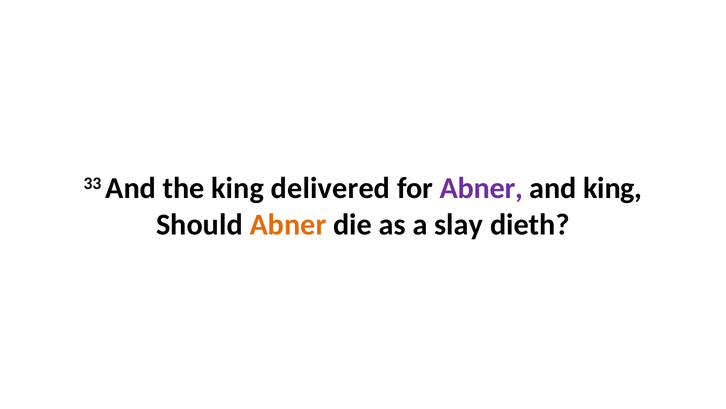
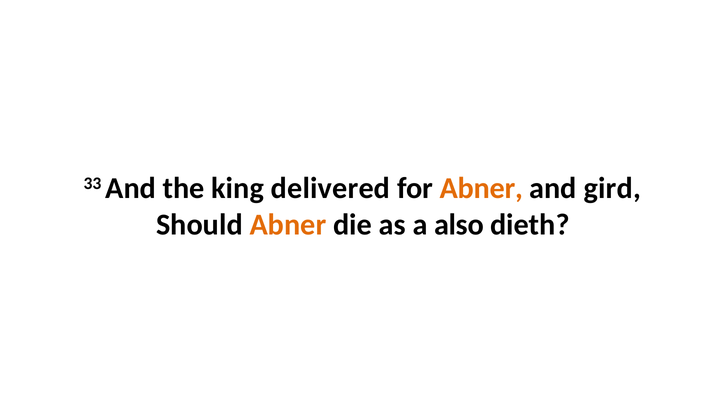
Abner at (481, 188) colour: purple -> orange
and king: king -> gird
slay: slay -> also
